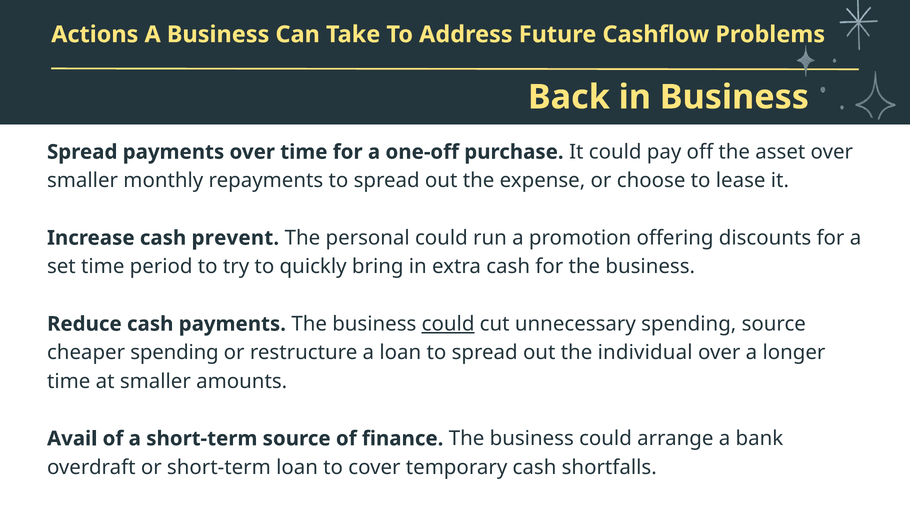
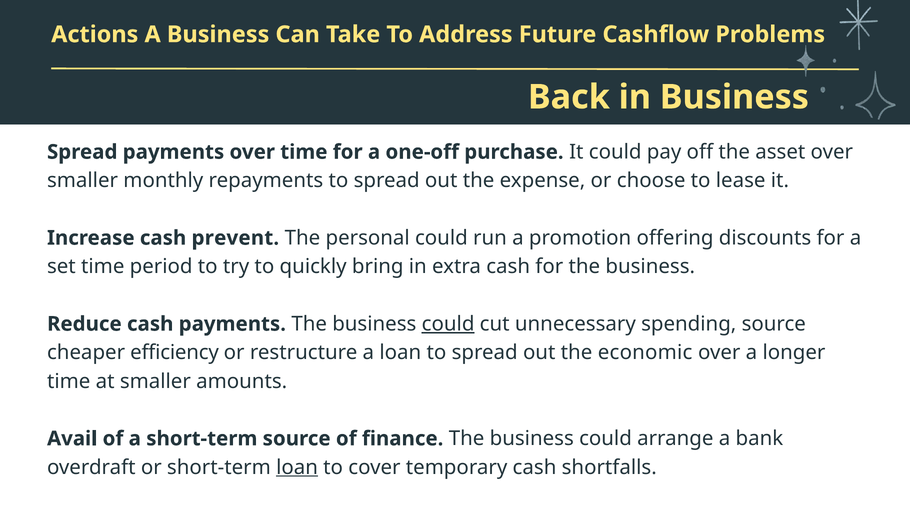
cheaper spending: spending -> efficiency
individual: individual -> economic
loan at (297, 467) underline: none -> present
